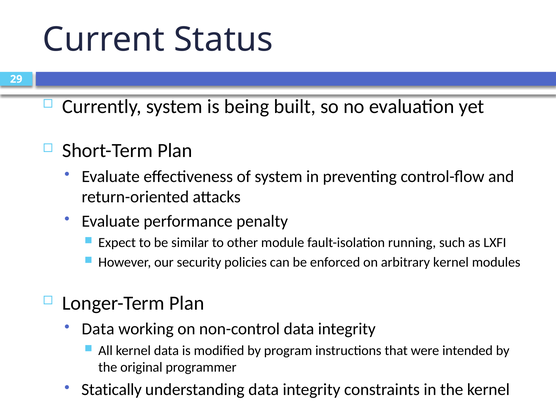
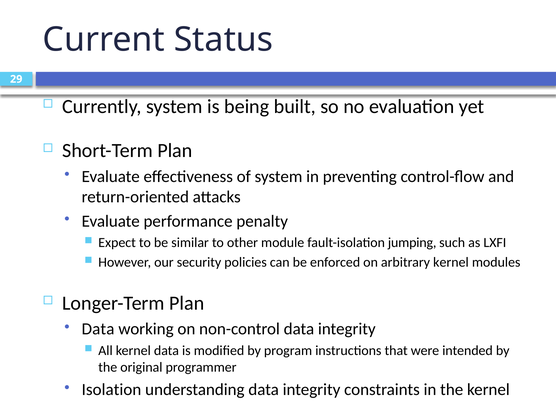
running: running -> jumping
Statically: Statically -> Isolation
